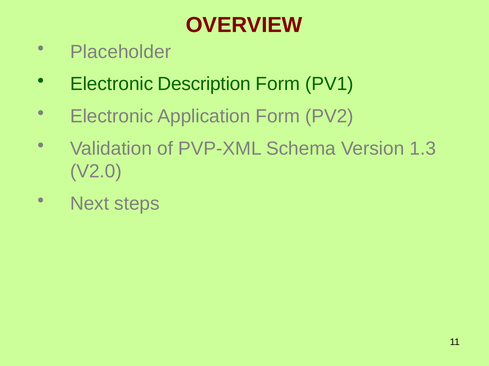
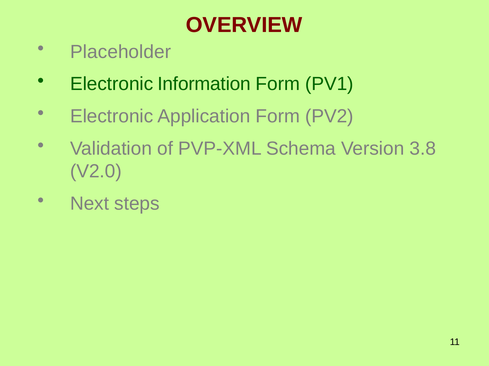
Description: Description -> Information
1.3: 1.3 -> 3.8
